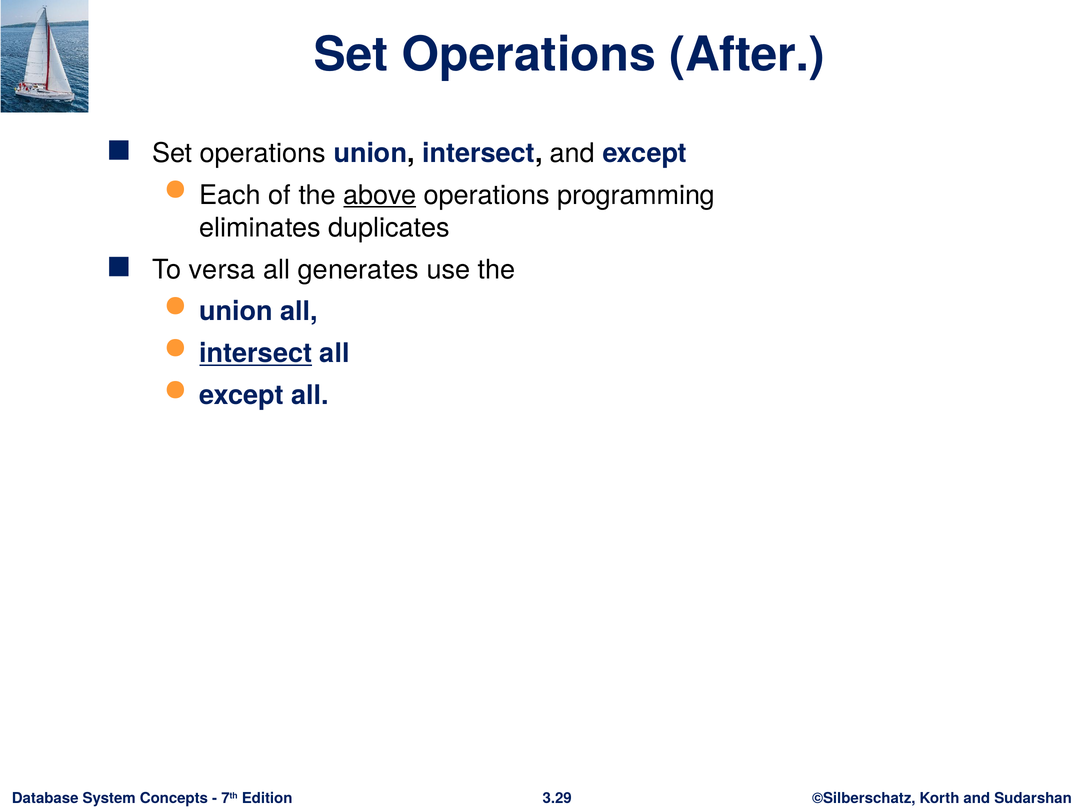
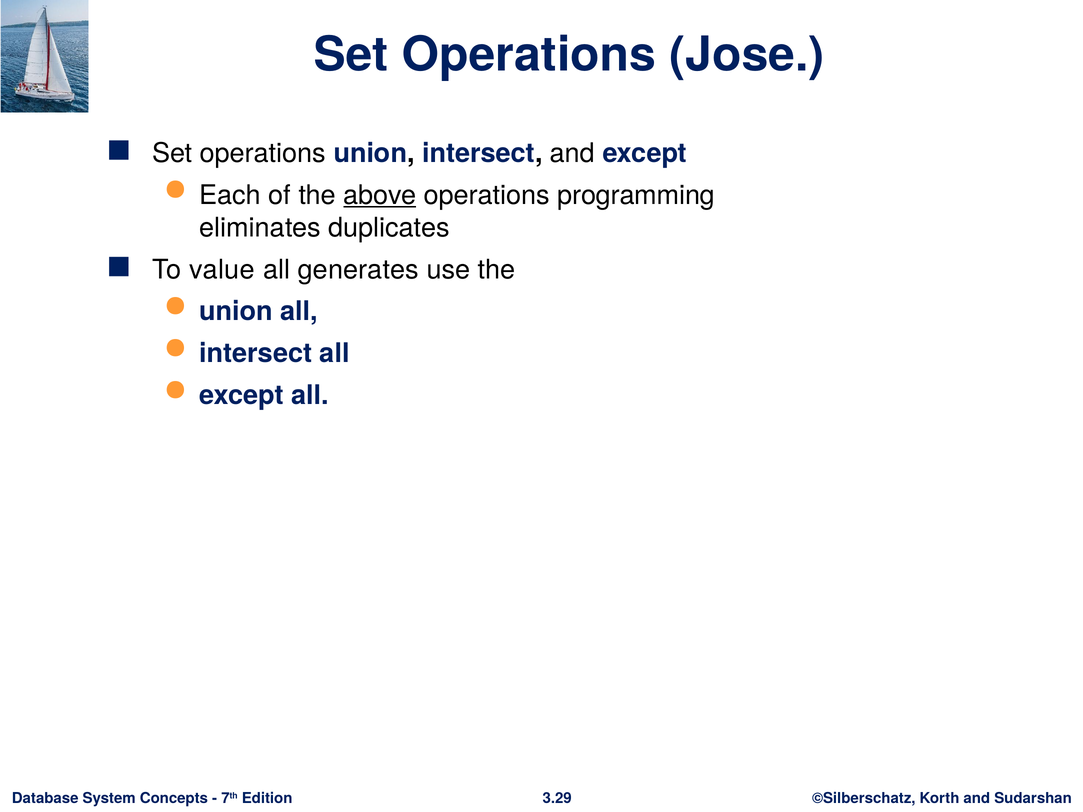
After: After -> Jose
versa: versa -> value
intersect at (256, 354) underline: present -> none
